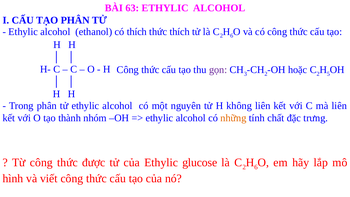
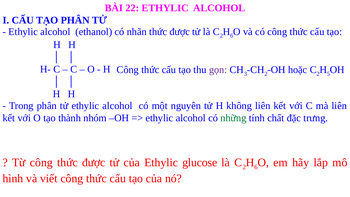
63: 63 -> 22
có thích: thích -> nhãn
thích at (180, 32): thích -> được
những colour: orange -> green
